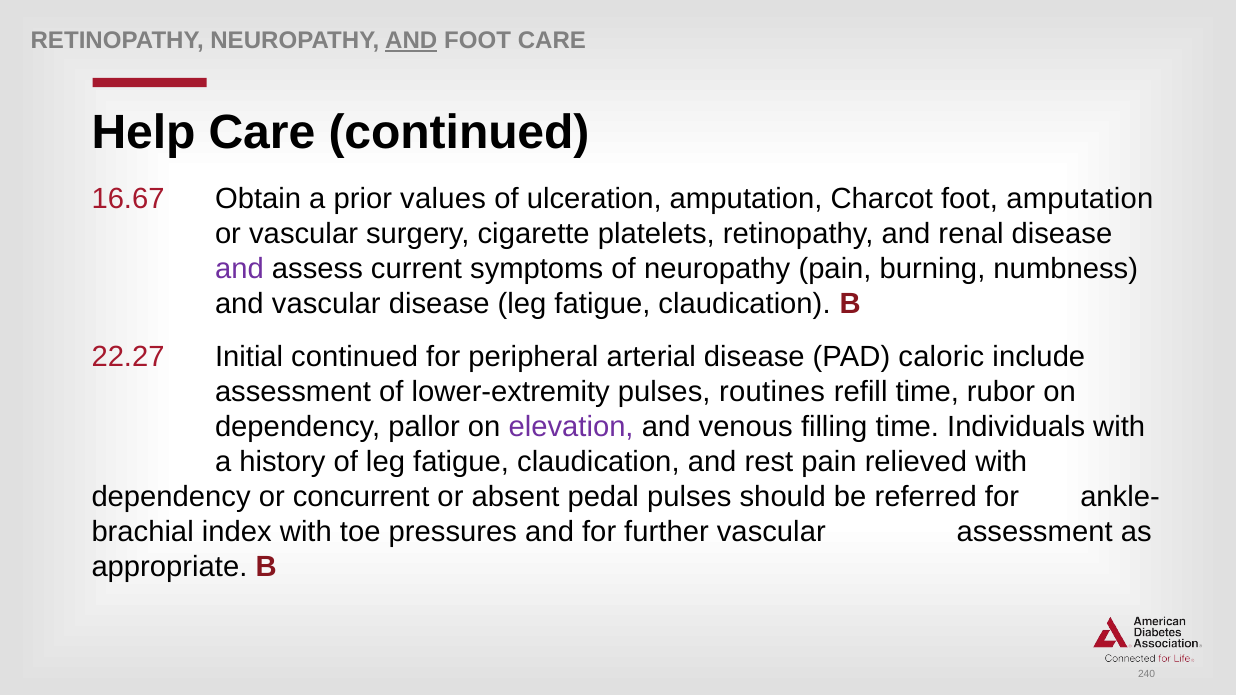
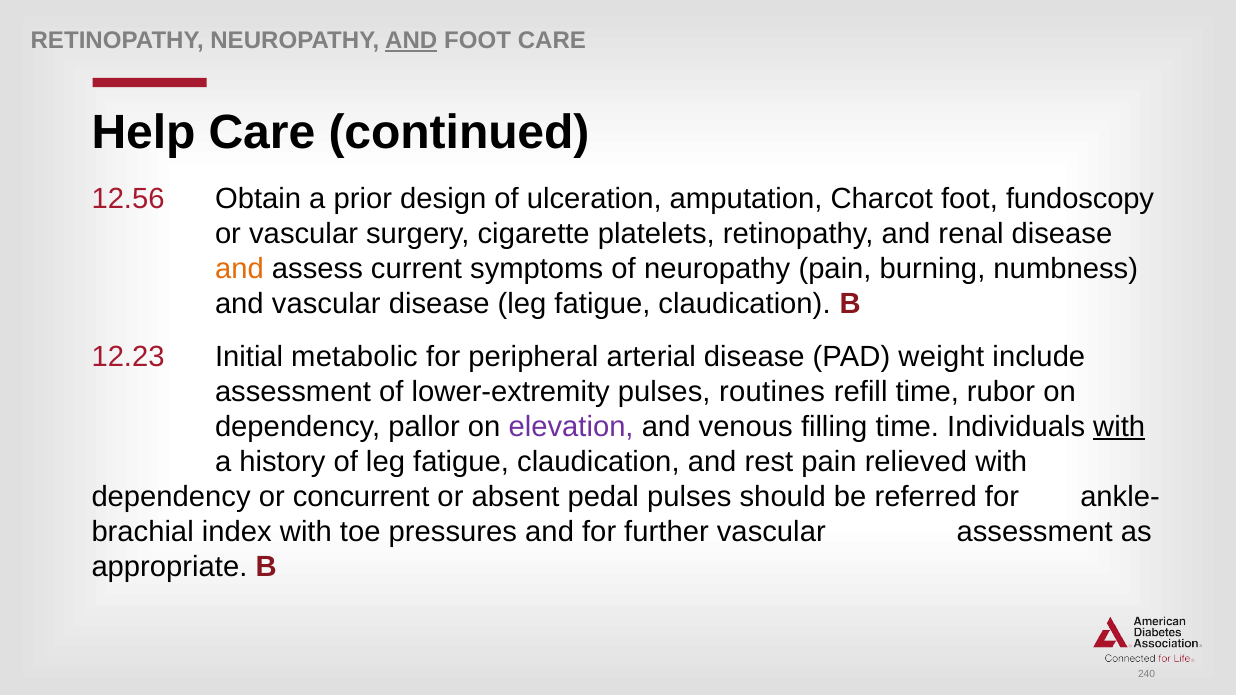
16.67: 16.67 -> 12.56
values: values -> design
foot amputation: amputation -> fundoscopy
and at (239, 269) colour: purple -> orange
22.27: 22.27 -> 12.23
Initial continued: continued -> metabolic
caloric: caloric -> weight
with at (1119, 427) underline: none -> present
